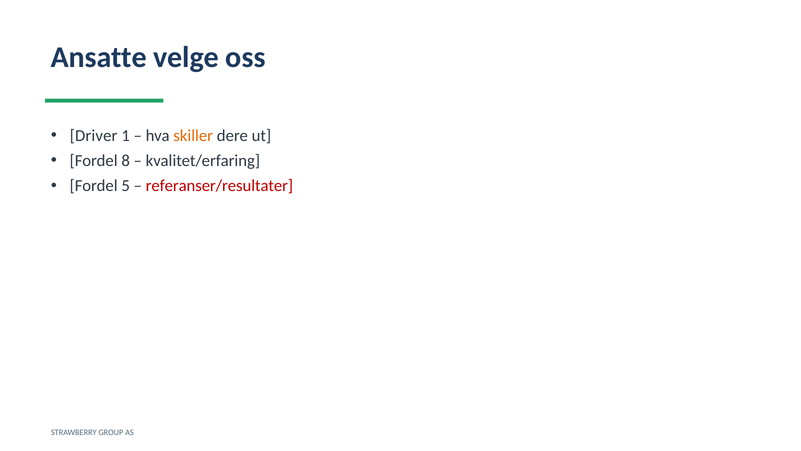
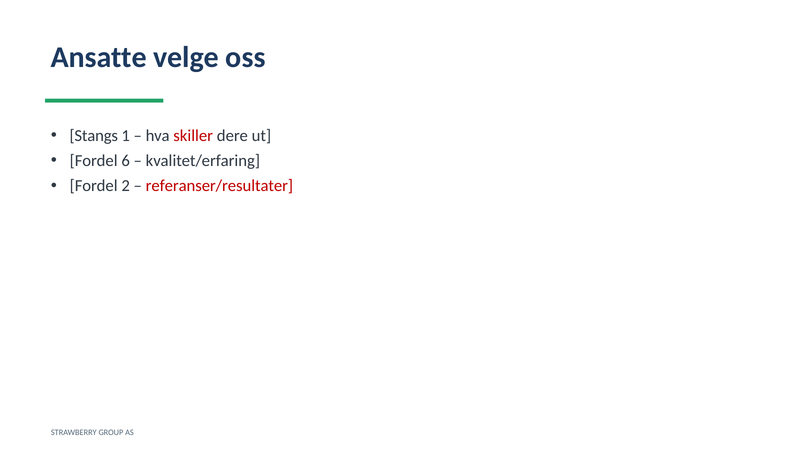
Driver: Driver -> Stangs
skiller colour: orange -> red
8: 8 -> 6
5: 5 -> 2
